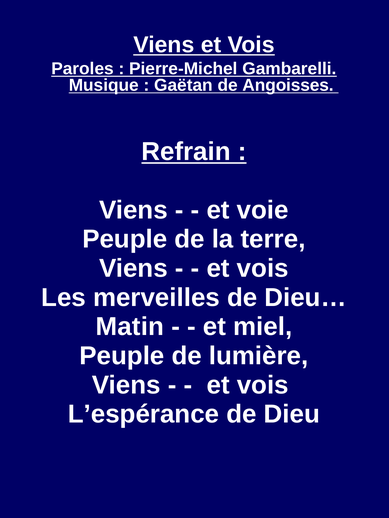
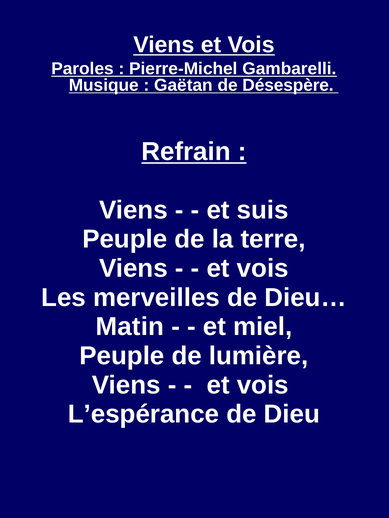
Angoisses: Angoisses -> Désespère
voie: voie -> suis
